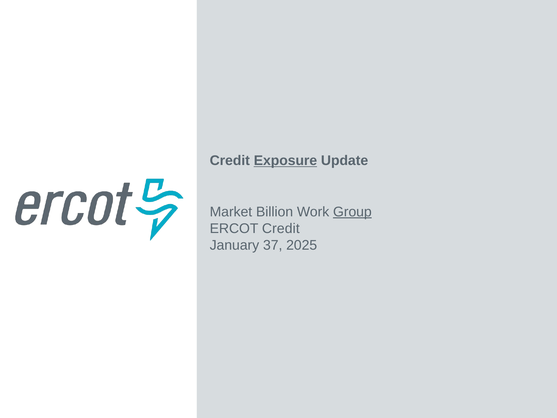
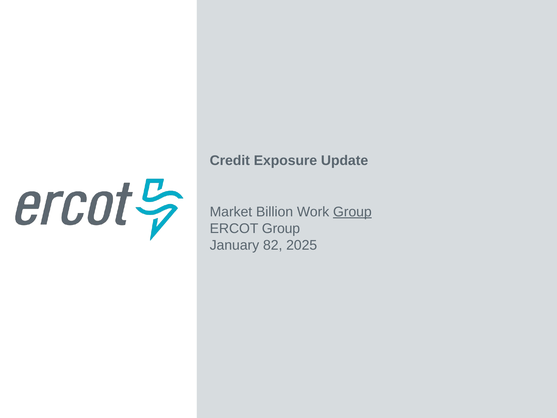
Exposure underline: present -> none
ERCOT Credit: Credit -> Group
37: 37 -> 82
